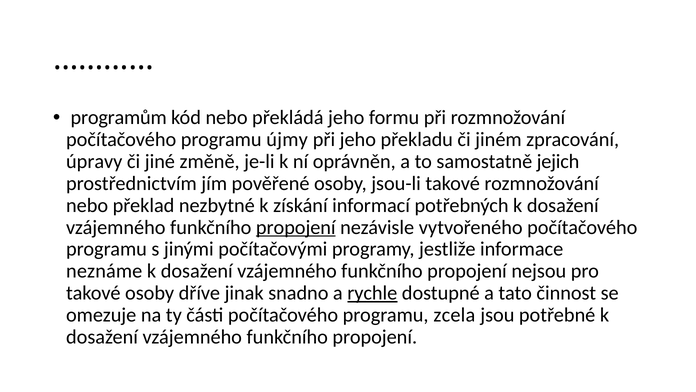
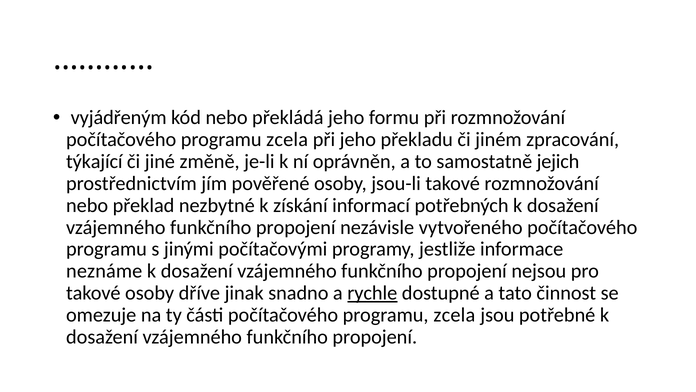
programům: programům -> vyjádřeným
újmy at (287, 140): újmy -> zcela
úpravy: úpravy -> týkající
propojení at (296, 227) underline: present -> none
